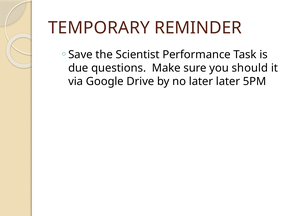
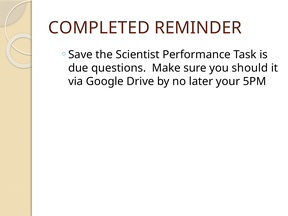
TEMPORARY: TEMPORARY -> COMPLETED
later later: later -> your
